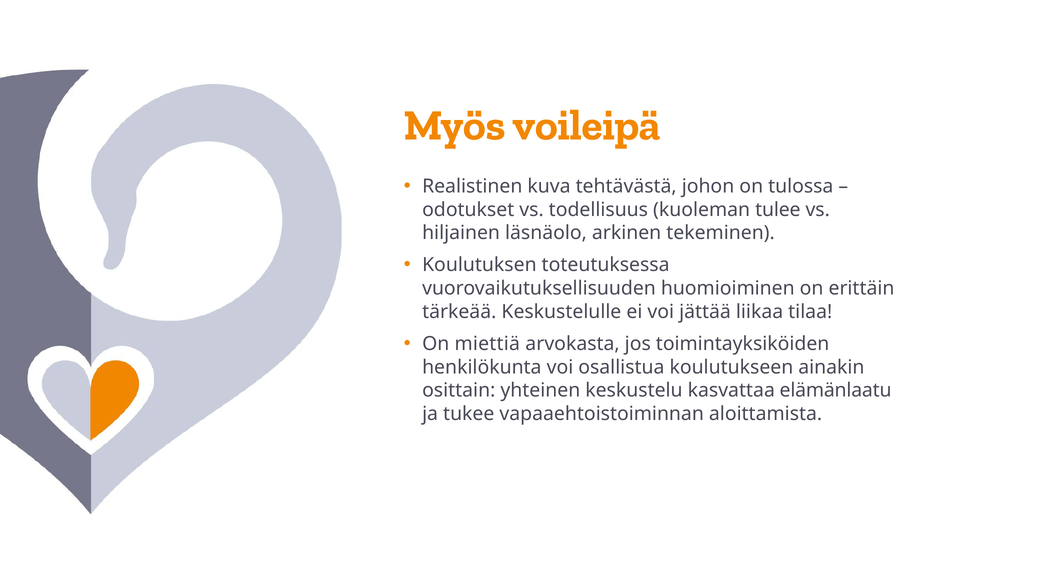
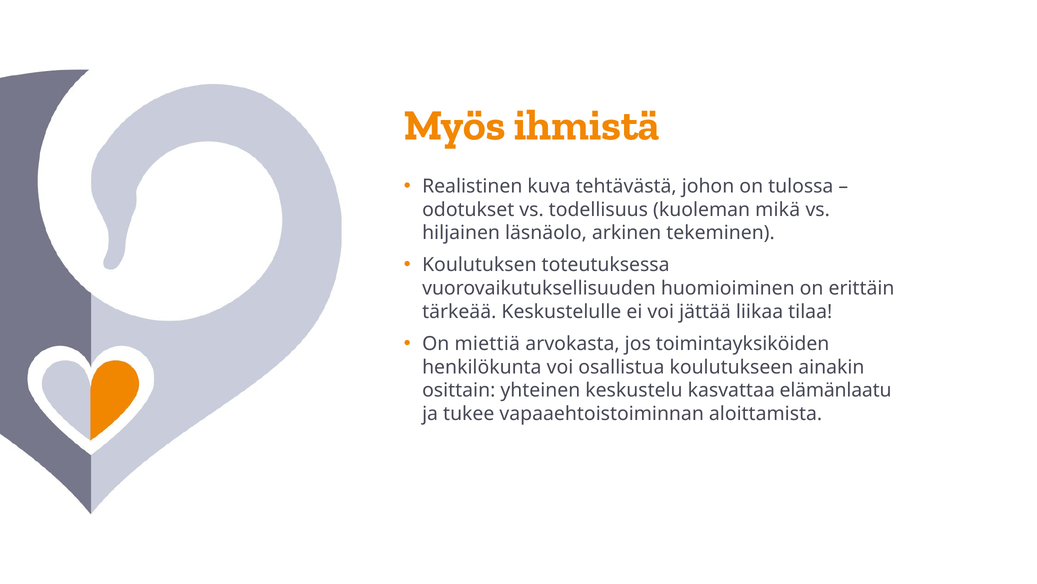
voileipä: voileipä -> ihmistä
tulee: tulee -> mikä
